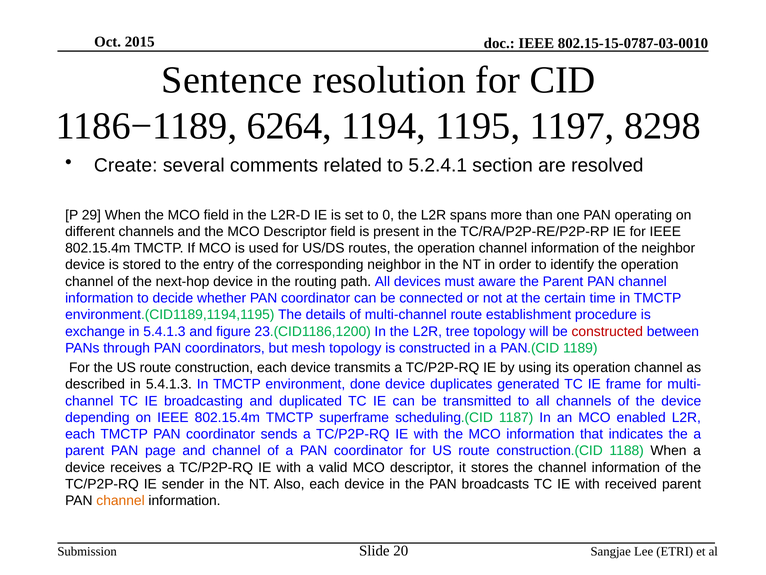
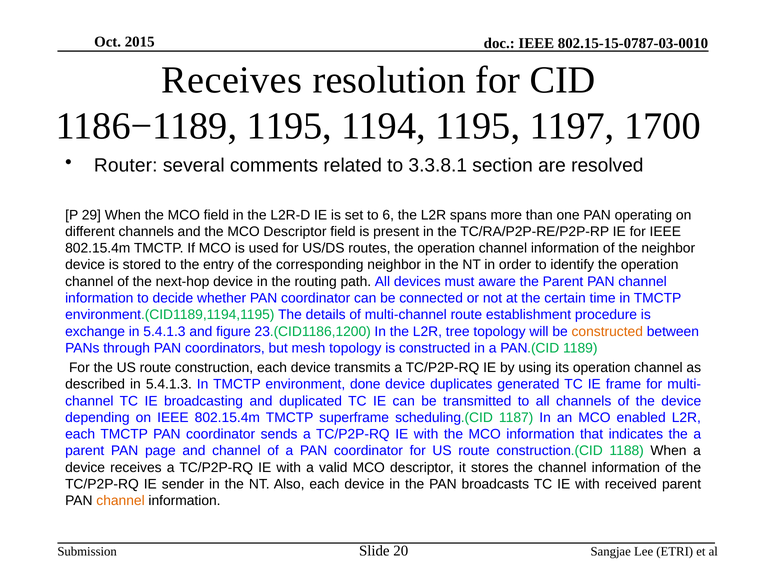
Sentence at (232, 80): Sentence -> Receives
1186−1189 6264: 6264 -> 1195
8298: 8298 -> 1700
Create: Create -> Router
5.2.4.1: 5.2.4.1 -> 3.3.8.1
0: 0 -> 6
constructed at (607, 331) colour: red -> orange
